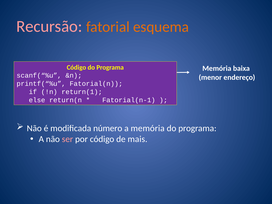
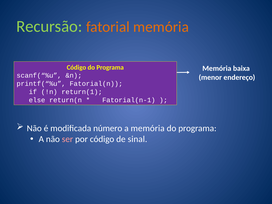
Recursão colour: pink -> light green
fatorial esquema: esquema -> memória
mais: mais -> sinal
